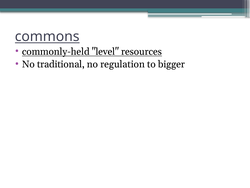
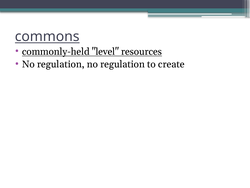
traditional at (61, 64): traditional -> regulation
bigger: bigger -> create
